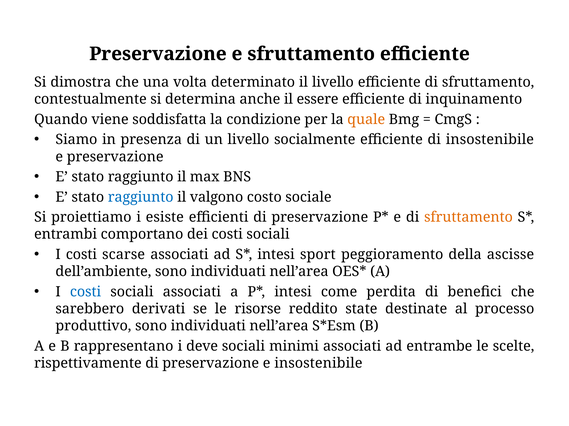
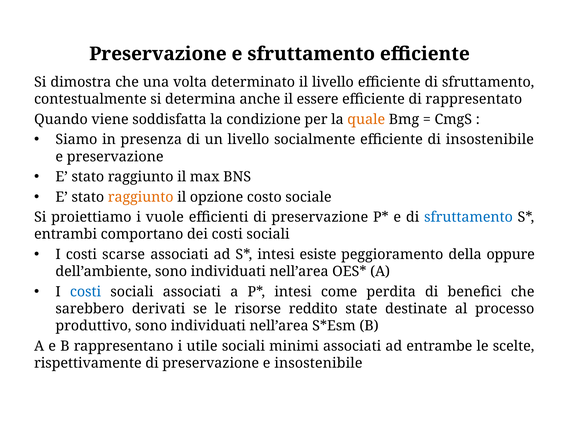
inquinamento: inquinamento -> rappresentato
raggiunto at (141, 197) colour: blue -> orange
valgono: valgono -> opzione
esiste: esiste -> vuole
sfruttamento at (468, 218) colour: orange -> blue
sport: sport -> esiste
ascisse: ascisse -> oppure
deve: deve -> utile
